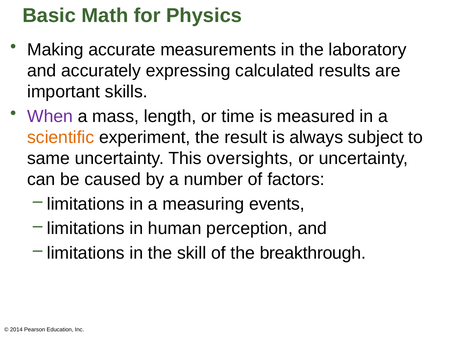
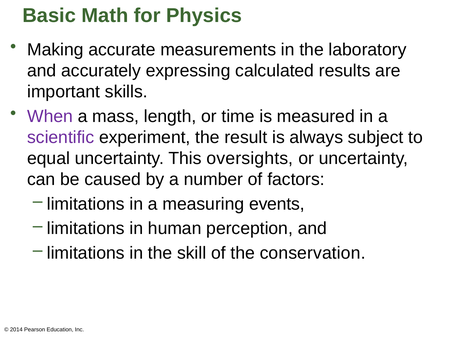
scientific colour: orange -> purple
same: same -> equal
breakthrough: breakthrough -> conservation
